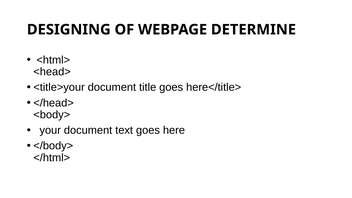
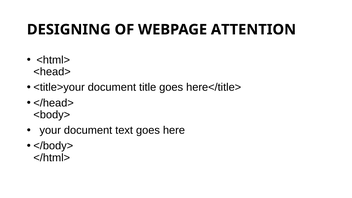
DETERMINE: DETERMINE -> ATTENTION
